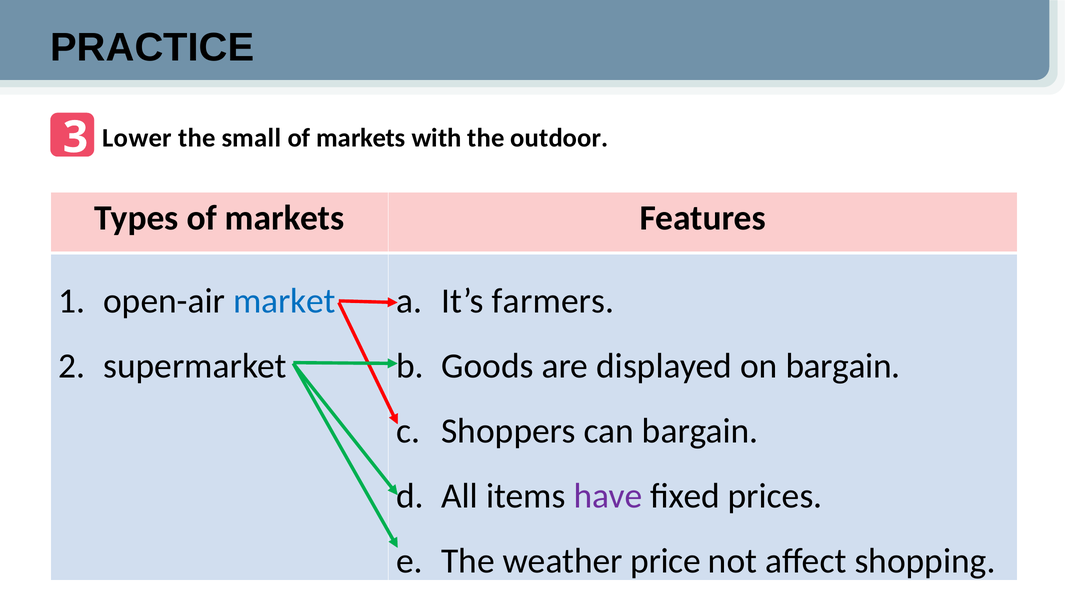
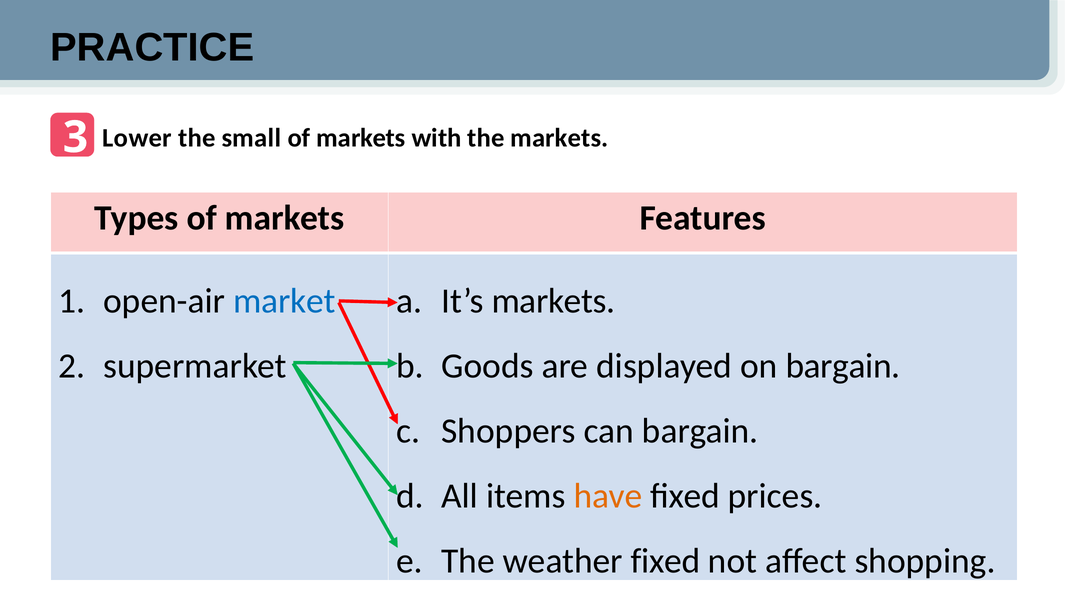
the outdoor: outdoor -> markets
It’s farmers: farmers -> markets
have colour: purple -> orange
weather price: price -> fixed
